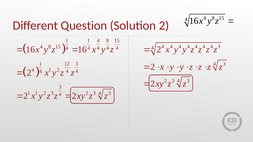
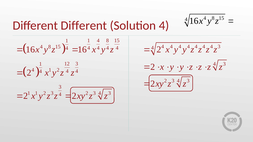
Different Question: Question -> Different
Solution 2: 2 -> 4
